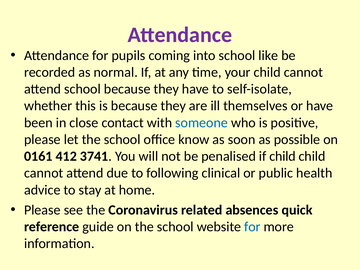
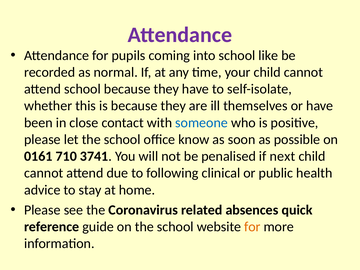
412: 412 -> 710
if child: child -> next
for at (252, 227) colour: blue -> orange
